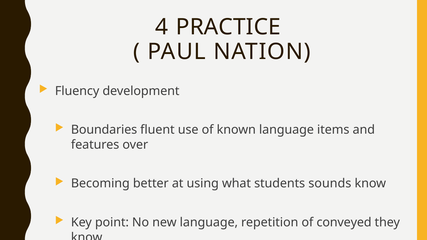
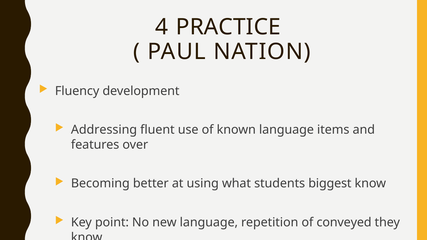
Boundaries: Boundaries -> Addressing
sounds: sounds -> biggest
